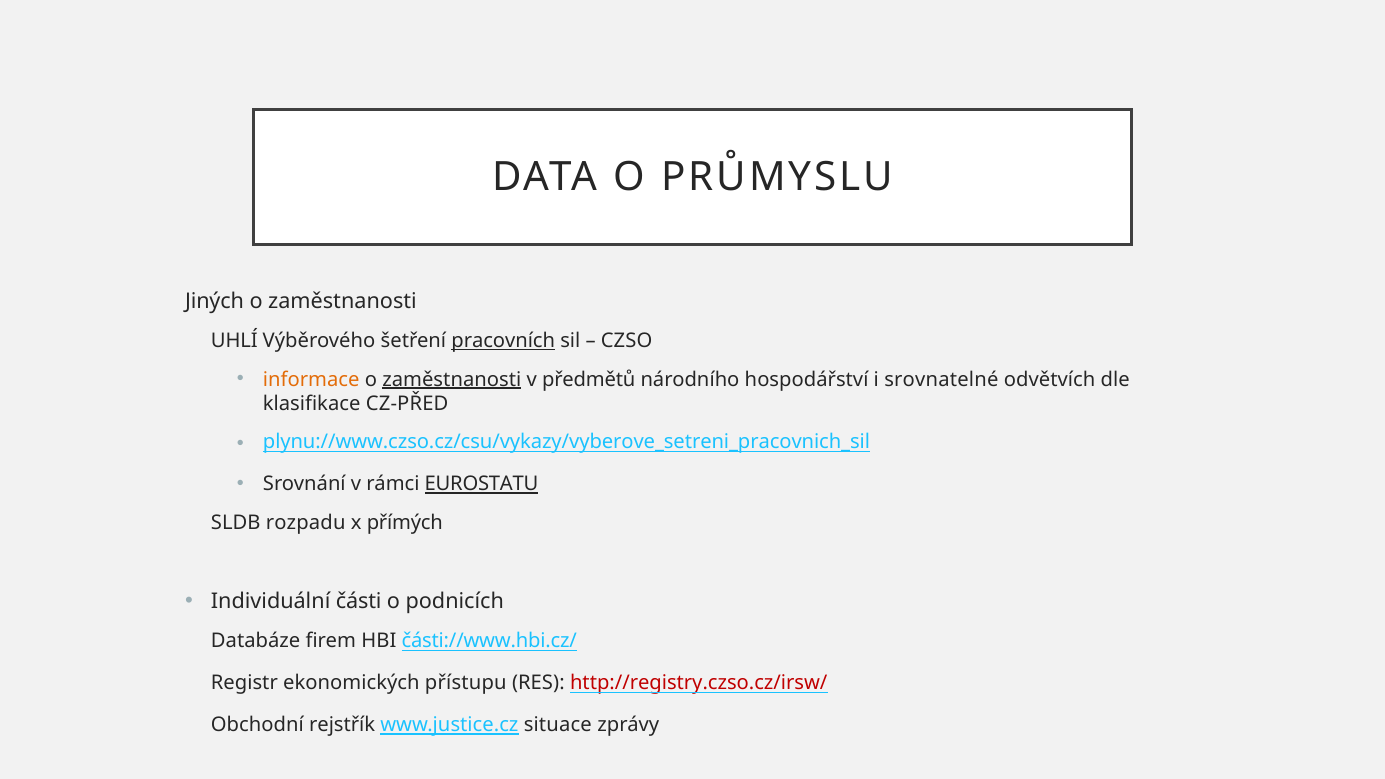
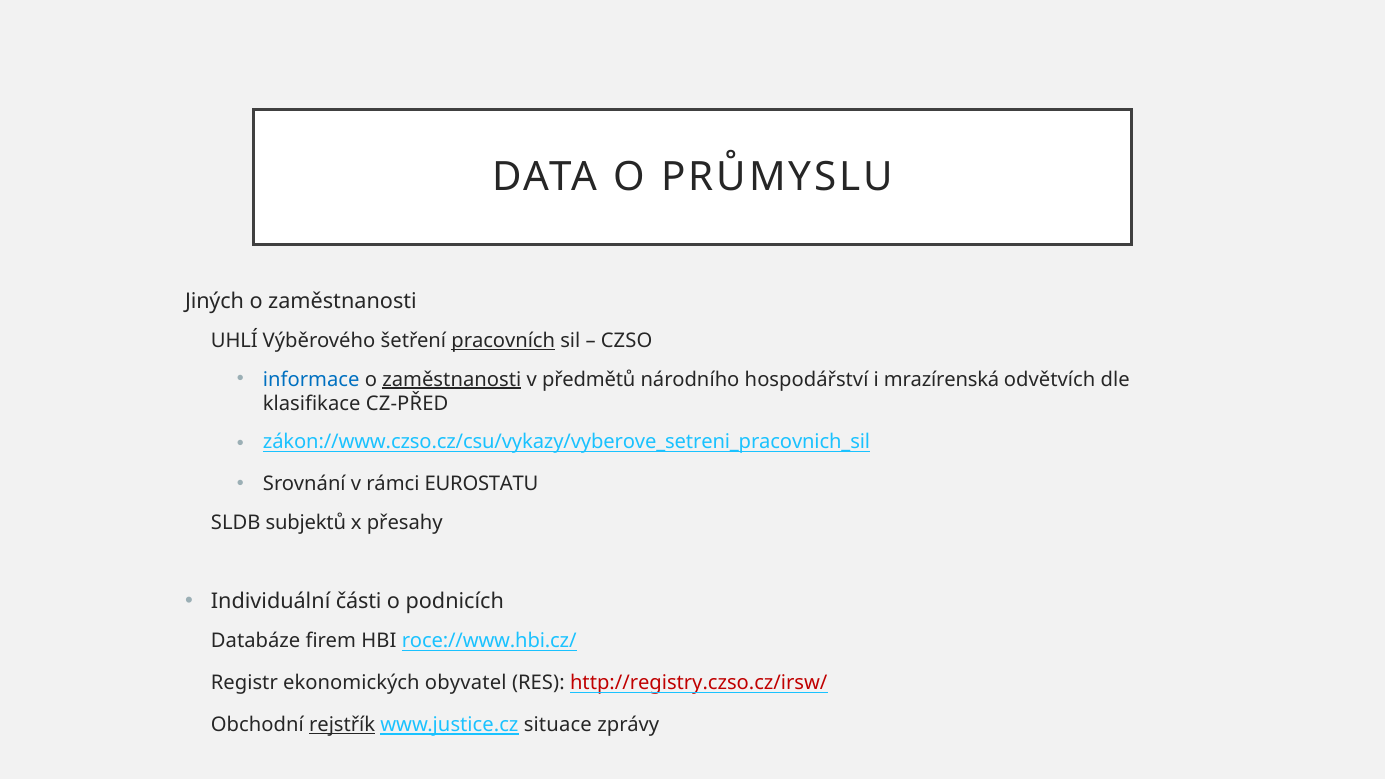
informace colour: orange -> blue
srovnatelné: srovnatelné -> mrazírenská
plynu://www.czso.cz/csu/vykazy/vyberove_setreni_pracovnich_sil: plynu://www.czso.cz/csu/vykazy/vyberove_setreni_pracovnich_sil -> zákon://www.czso.cz/csu/vykazy/vyberove_setreni_pracovnich_sil
EUROSTATU underline: present -> none
rozpadu: rozpadu -> subjektů
přímých: přímých -> přesahy
části://www.hbi.cz/: části://www.hbi.cz/ -> roce://www.hbi.cz/
přístupu: přístupu -> obyvatel
rejstřík underline: none -> present
